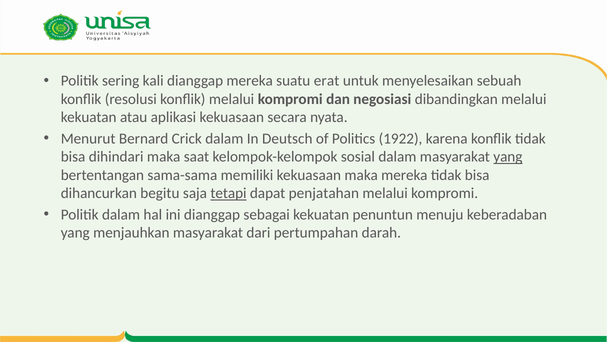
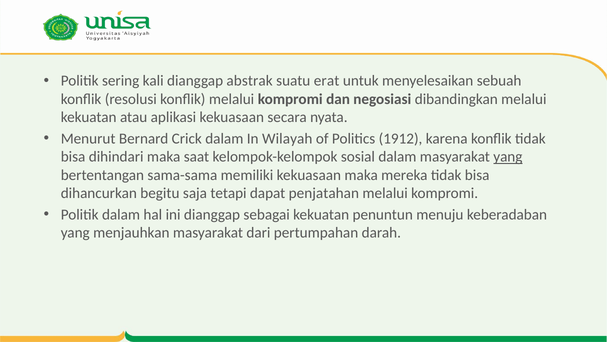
dianggap mereka: mereka -> abstrak
Deutsch: Deutsch -> Wilayah
1922: 1922 -> 1912
tetapi underline: present -> none
